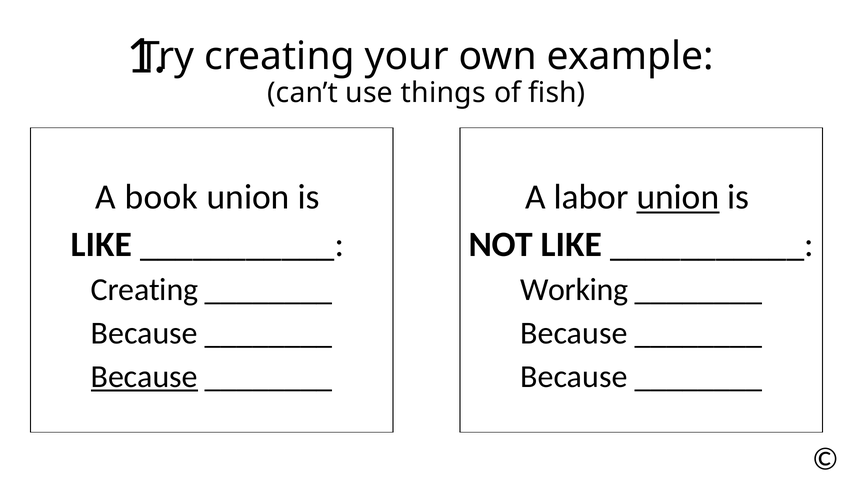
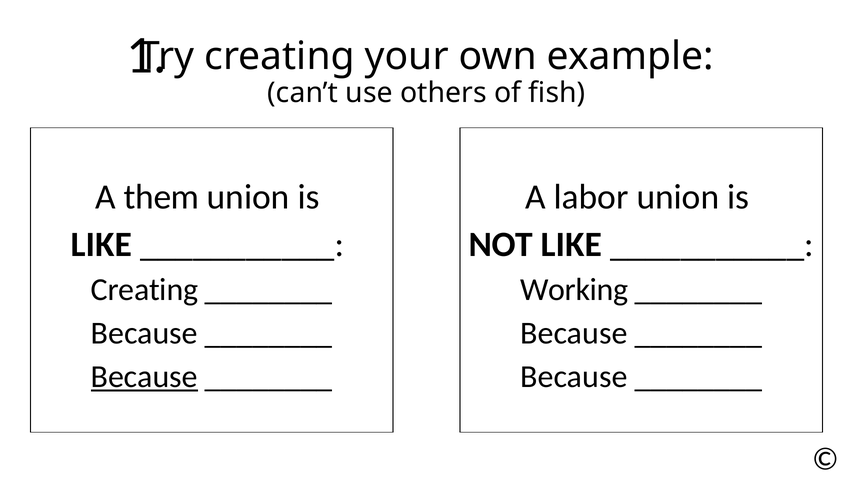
things: things -> others
book: book -> them
union at (678, 197) underline: present -> none
